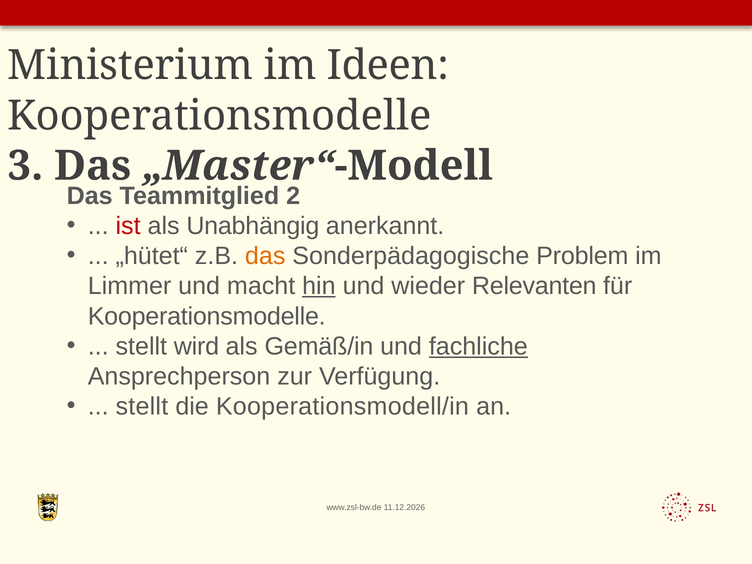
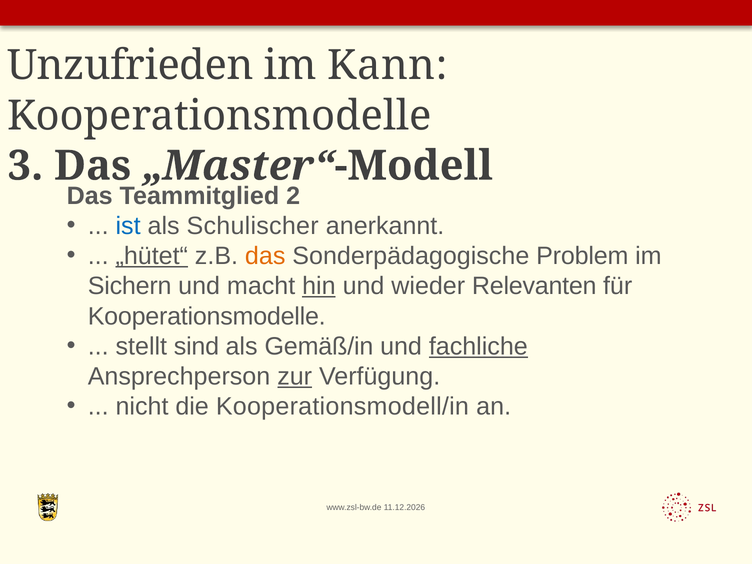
Ministerium: Ministerium -> Unzufrieden
Ideen: Ideen -> Kann
ist colour: red -> blue
Unabhängig: Unabhängig -> Schulischer
„hütet“ underline: none -> present
Limmer: Limmer -> Sichern
wird: wird -> sind
zur underline: none -> present
stellt at (142, 406): stellt -> nicht
